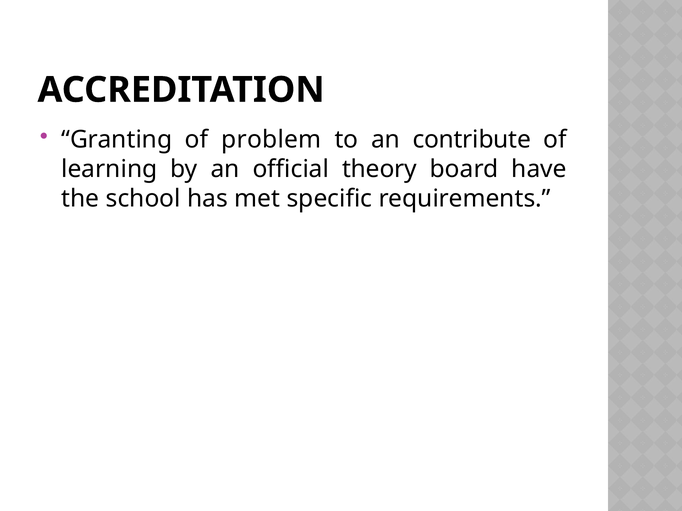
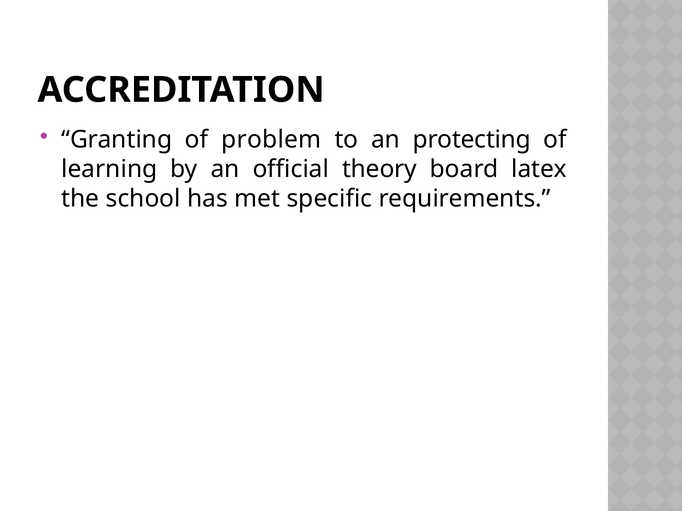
contribute: contribute -> protecting
have: have -> latex
